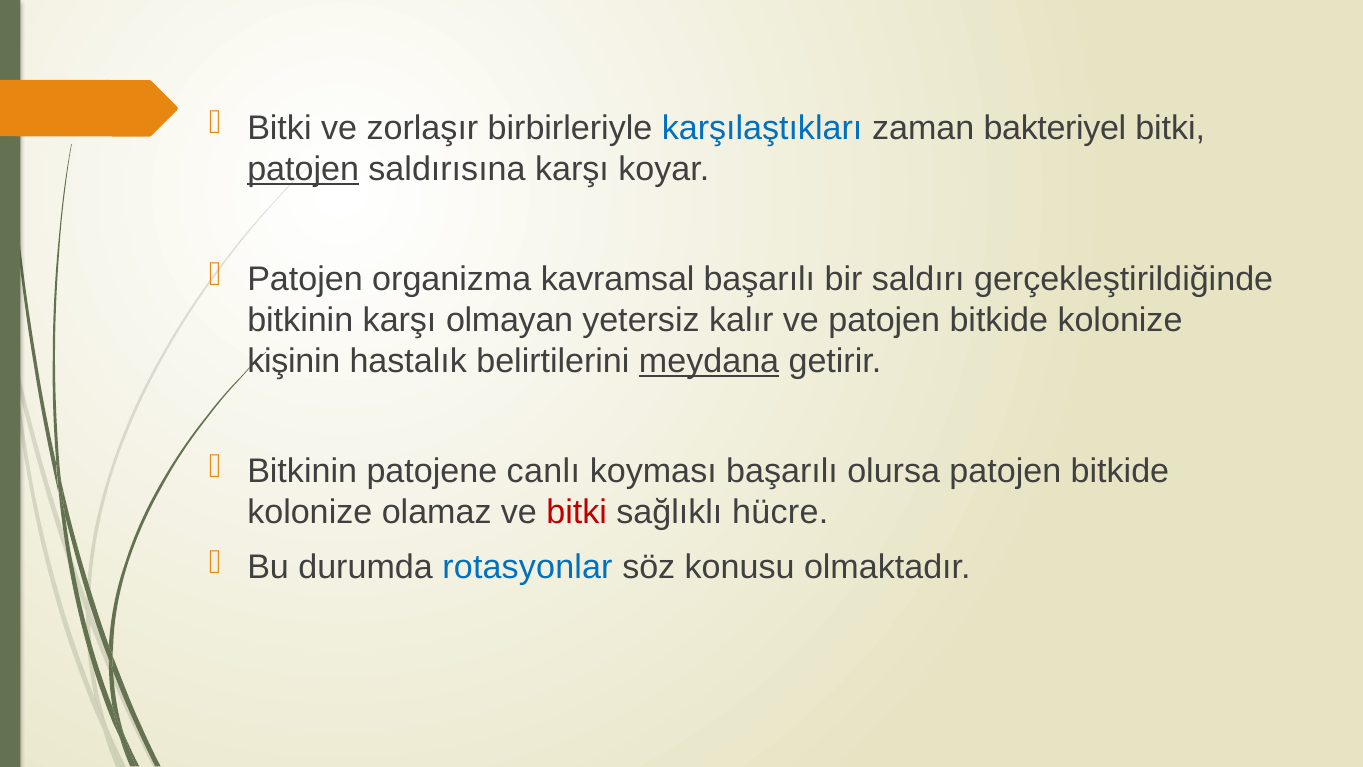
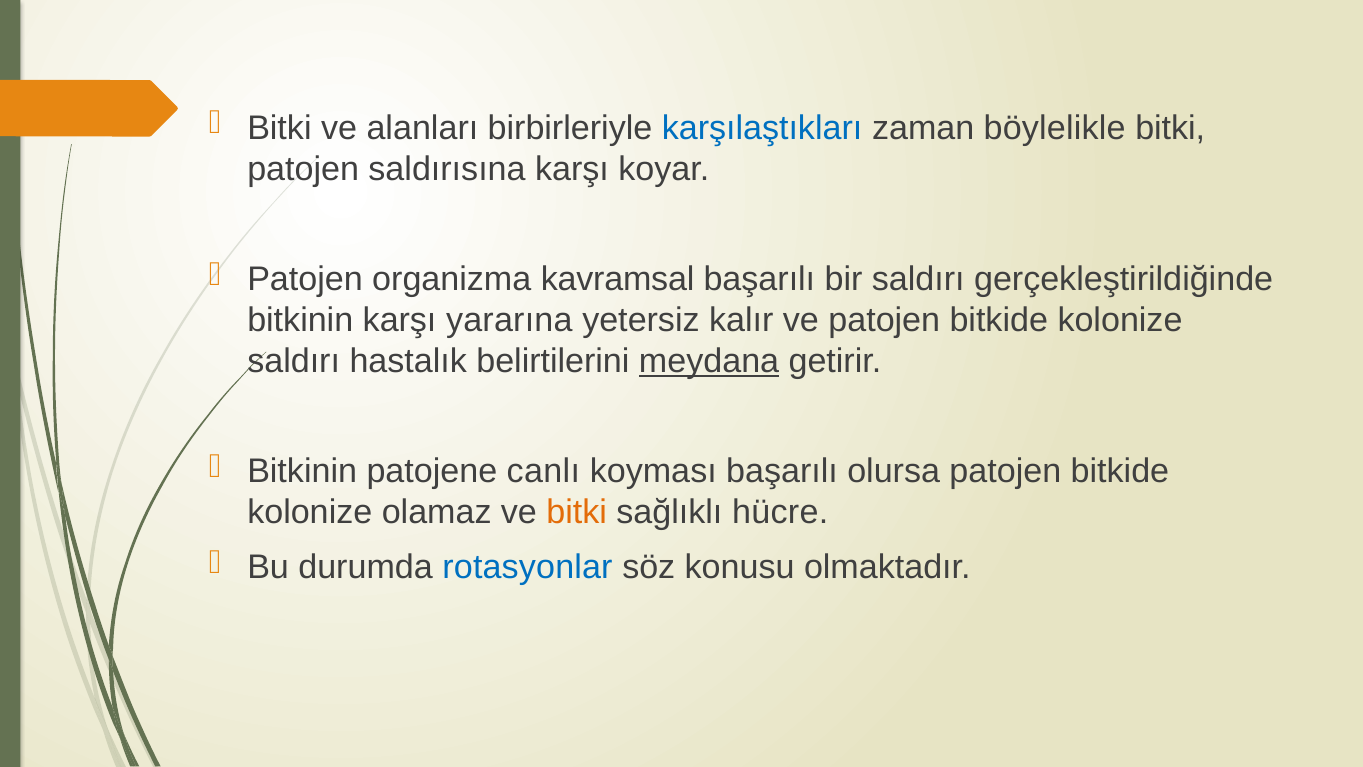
zorlaşır: zorlaşır -> alanları
bakteriyel: bakteriyel -> böylelikle
patojen at (303, 169) underline: present -> none
olmayan: olmayan -> yararına
kişinin at (294, 361): kişinin -> saldırı
bitki at (577, 512) colour: red -> orange
